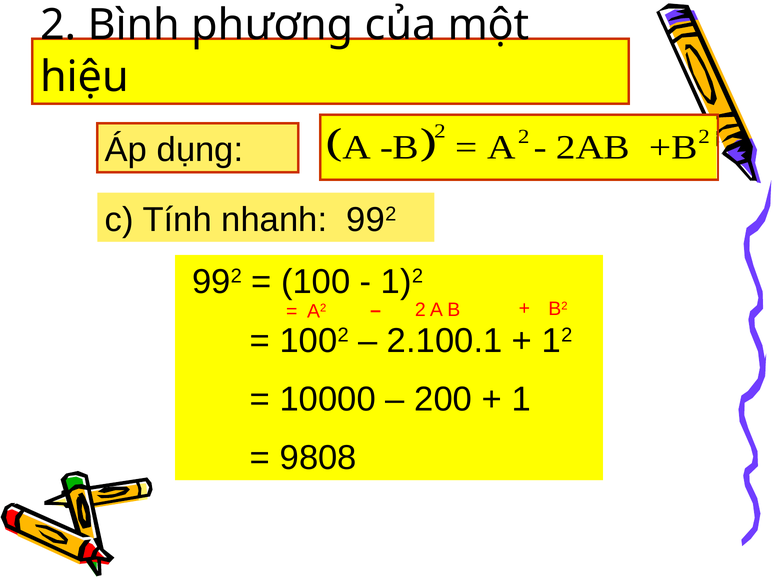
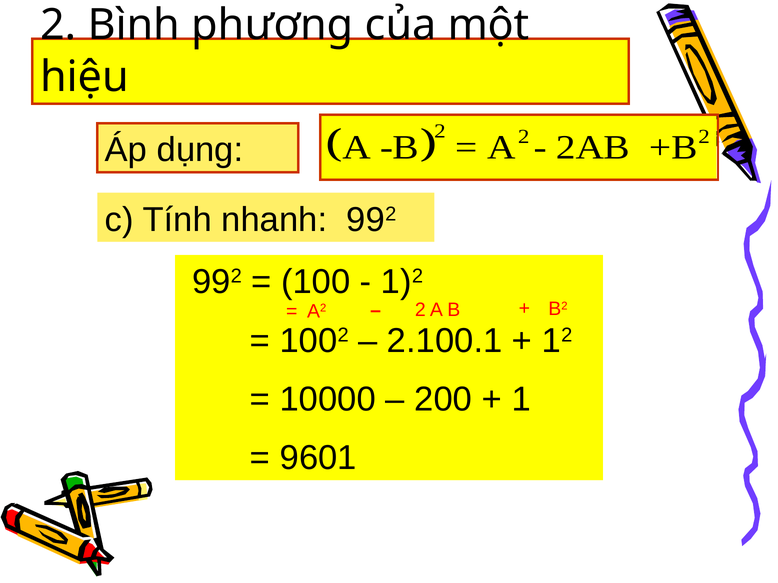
9808: 9808 -> 9601
